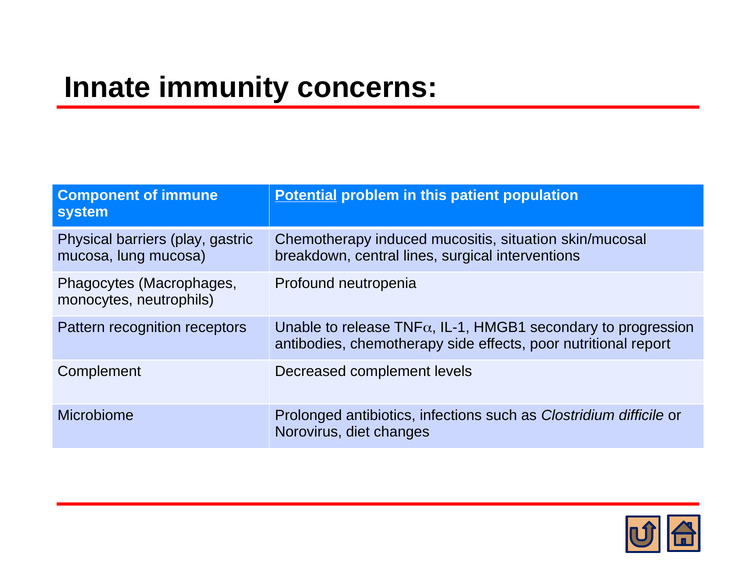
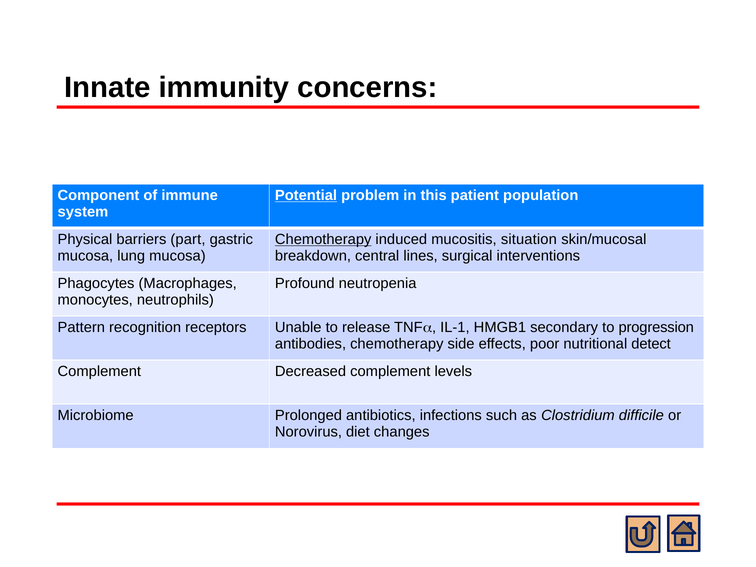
play: play -> part
Chemotherapy at (323, 239) underline: none -> present
report: report -> detect
